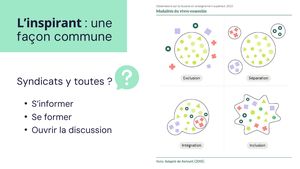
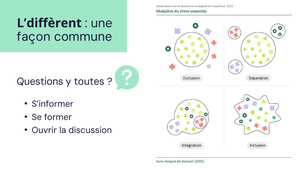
L’inspirant: L’inspirant -> L’diffèrent
Syndicats: Syndicats -> Questions
